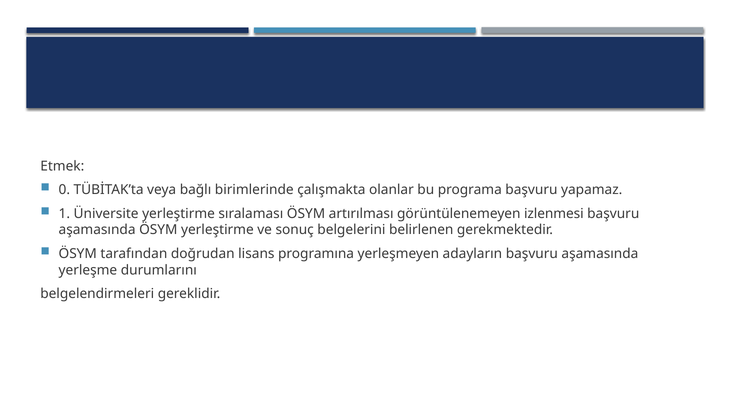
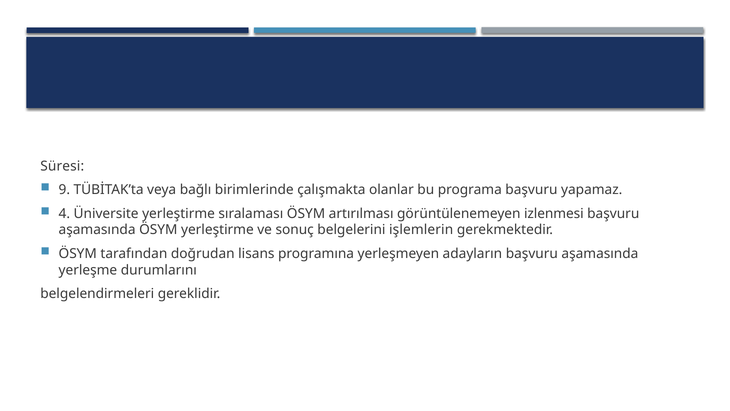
Etmek: Etmek -> Süresi
0: 0 -> 9
1: 1 -> 4
belirlenen: belirlenen -> işlemlerin
